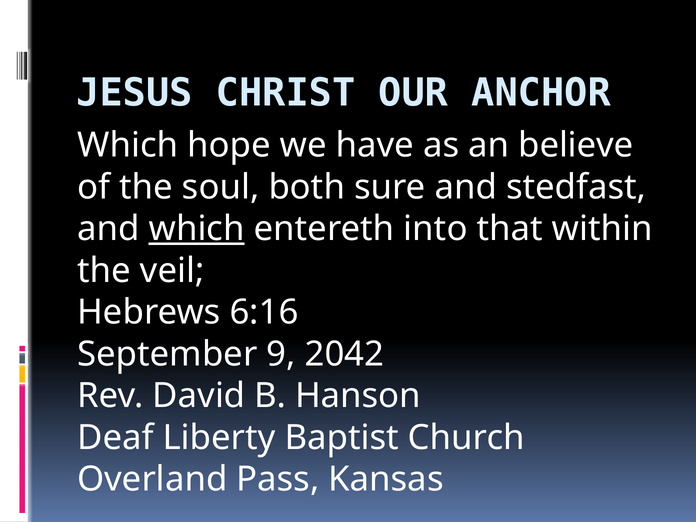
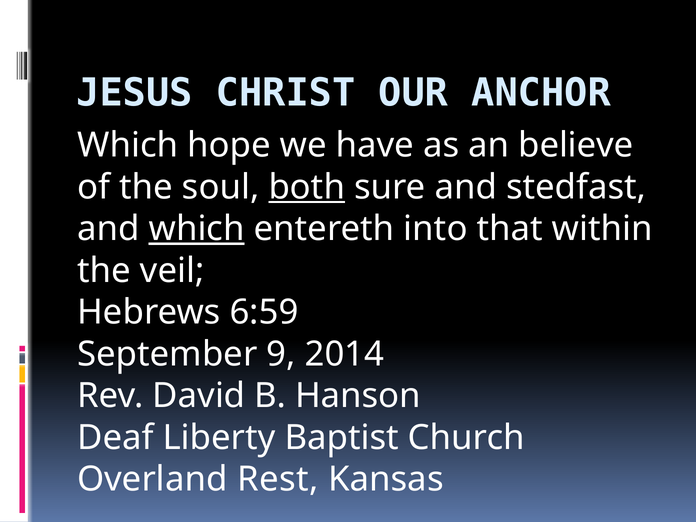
both underline: none -> present
6:16: 6:16 -> 6:59
2042: 2042 -> 2014
Pass: Pass -> Rest
